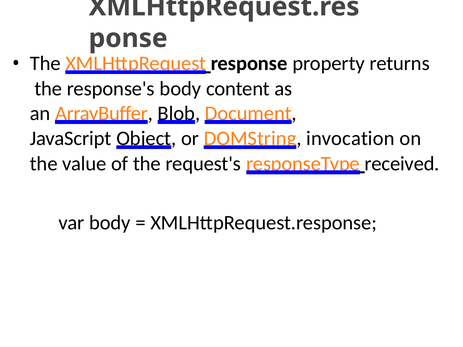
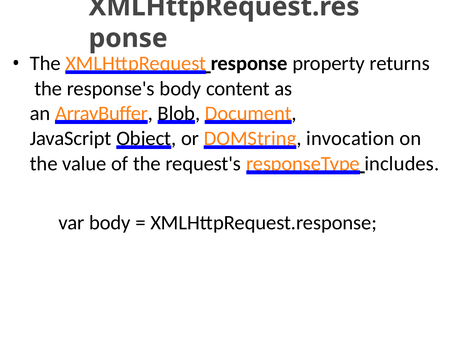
received: received -> includes
